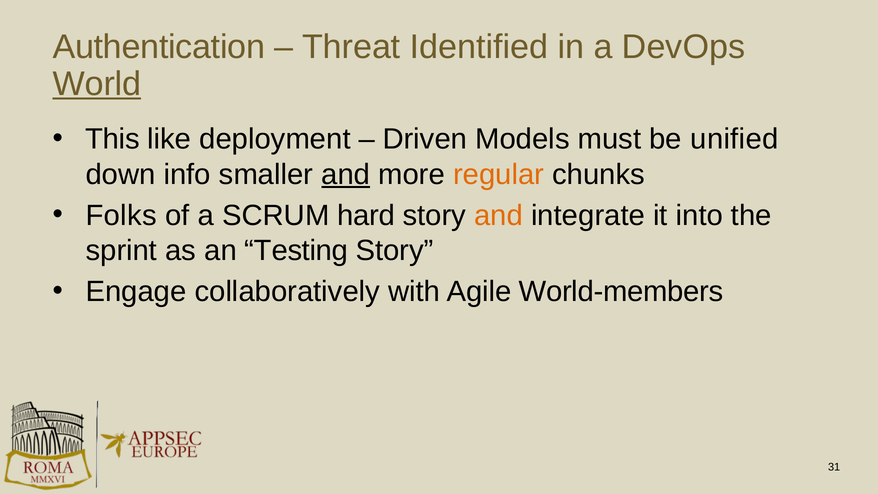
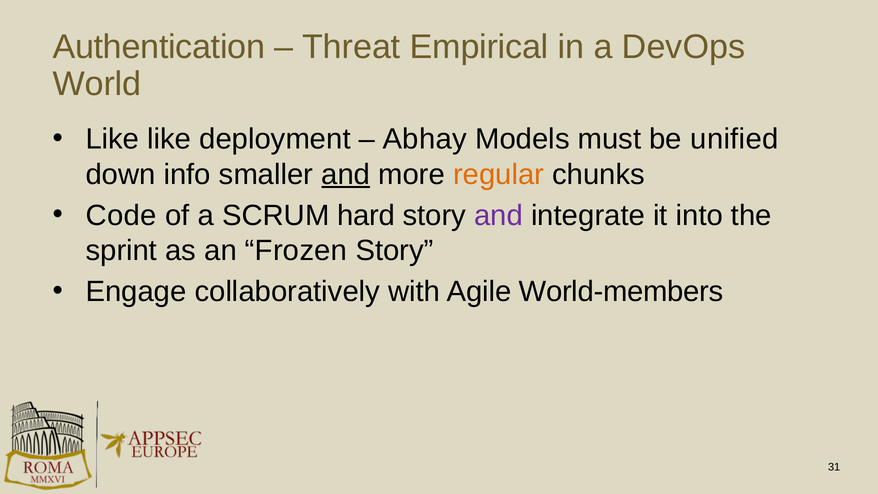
Identified: Identified -> Empirical
World underline: present -> none
This at (113, 139): This -> Like
Driven: Driven -> Abhay
Folks: Folks -> Code
and at (499, 215) colour: orange -> purple
Testing: Testing -> Frozen
